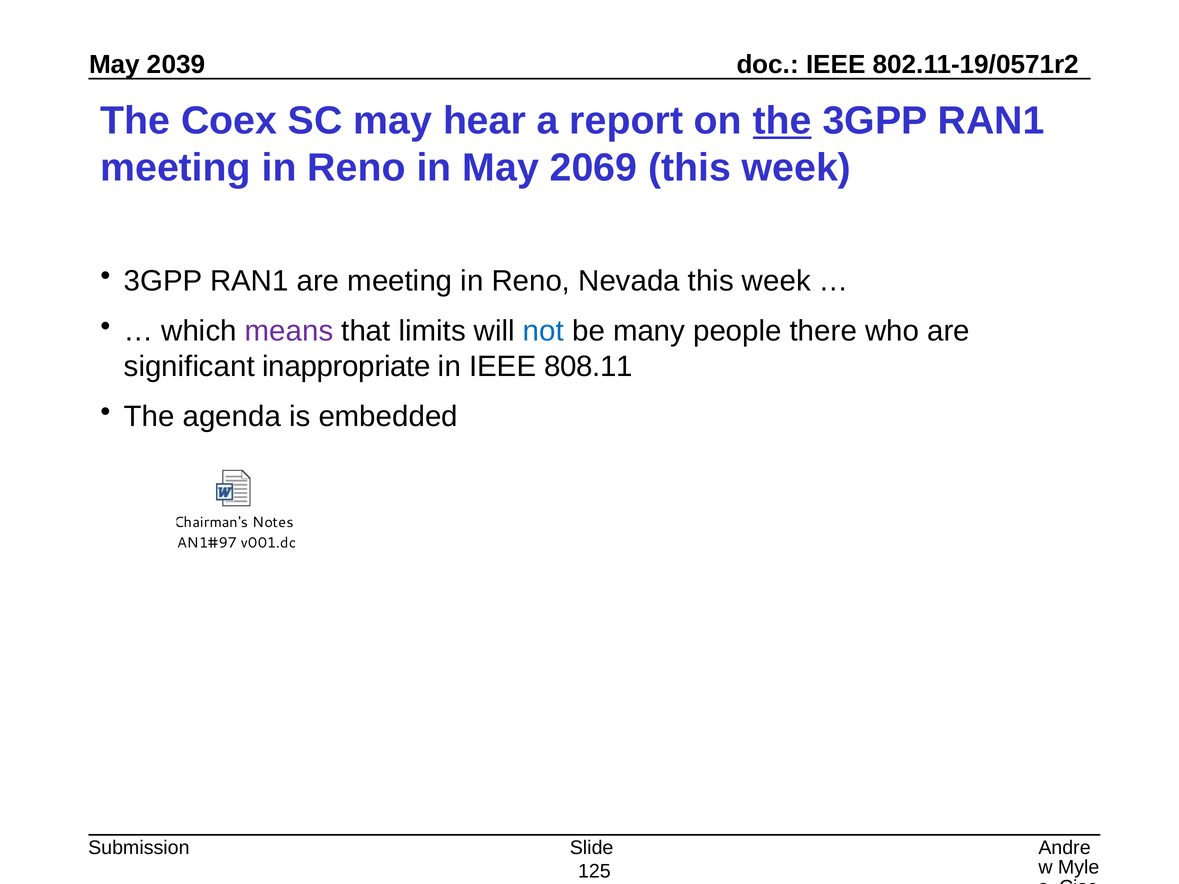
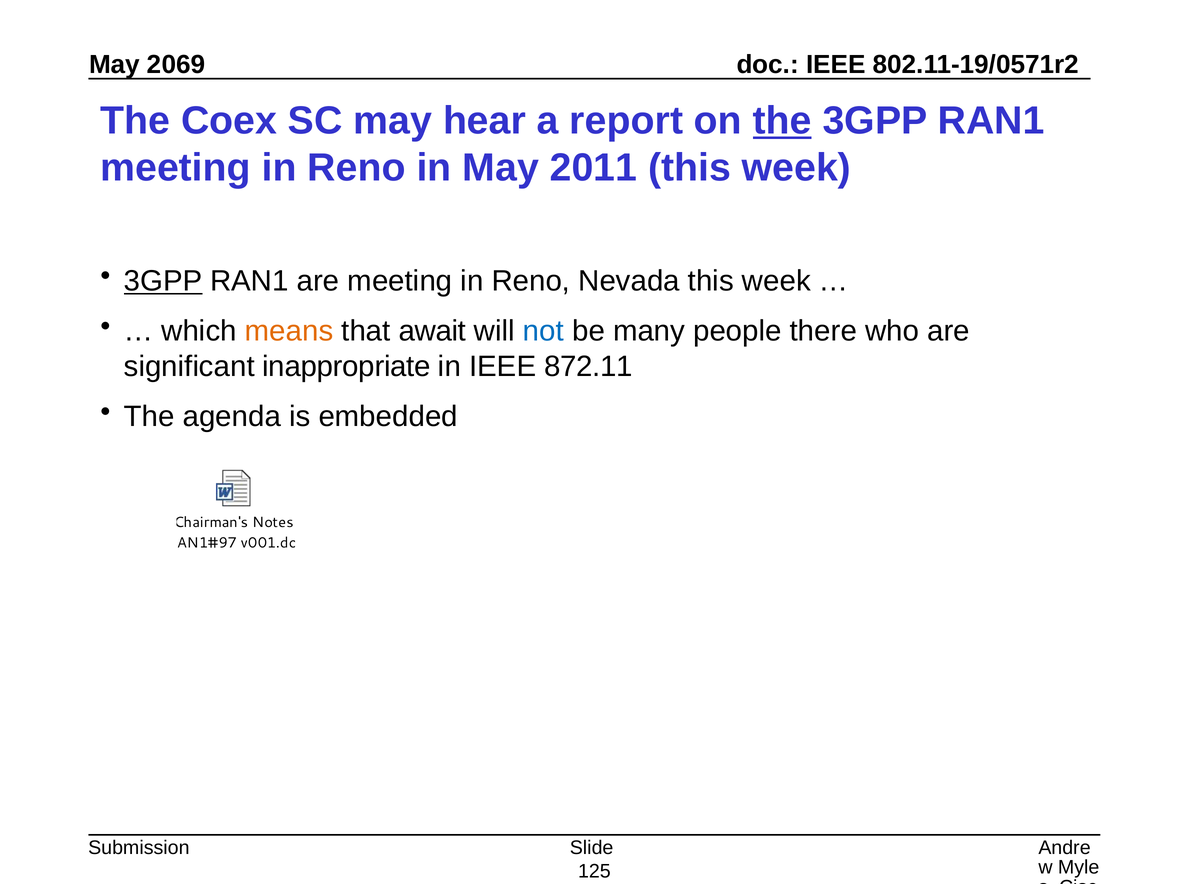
2039: 2039 -> 2069
2069: 2069 -> 2011
3GPP at (163, 281) underline: none -> present
means colour: purple -> orange
limits: limits -> await
808.11: 808.11 -> 872.11
